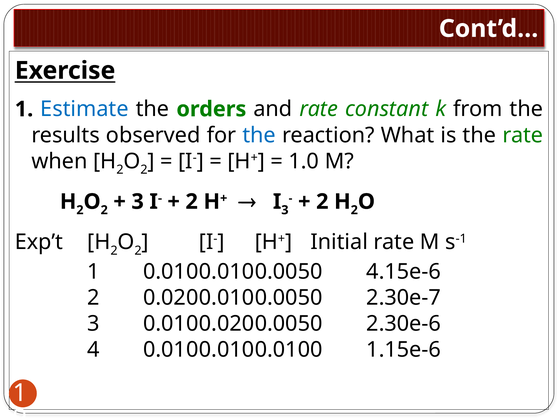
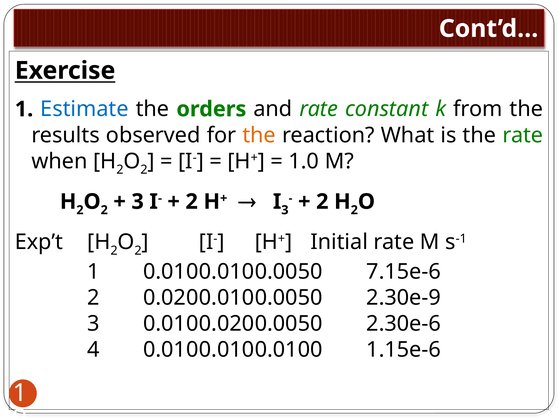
the at (259, 135) colour: blue -> orange
4.15e-6: 4.15e-6 -> 7.15e-6
2.30e-7: 2.30e-7 -> 2.30e-9
